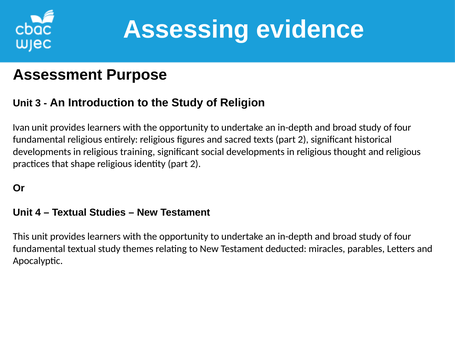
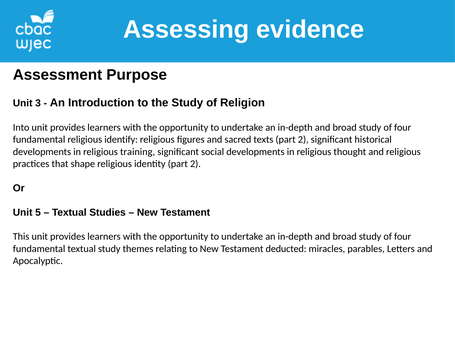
Ivan: Ivan -> Into
entirely: entirely -> identify
4: 4 -> 5
